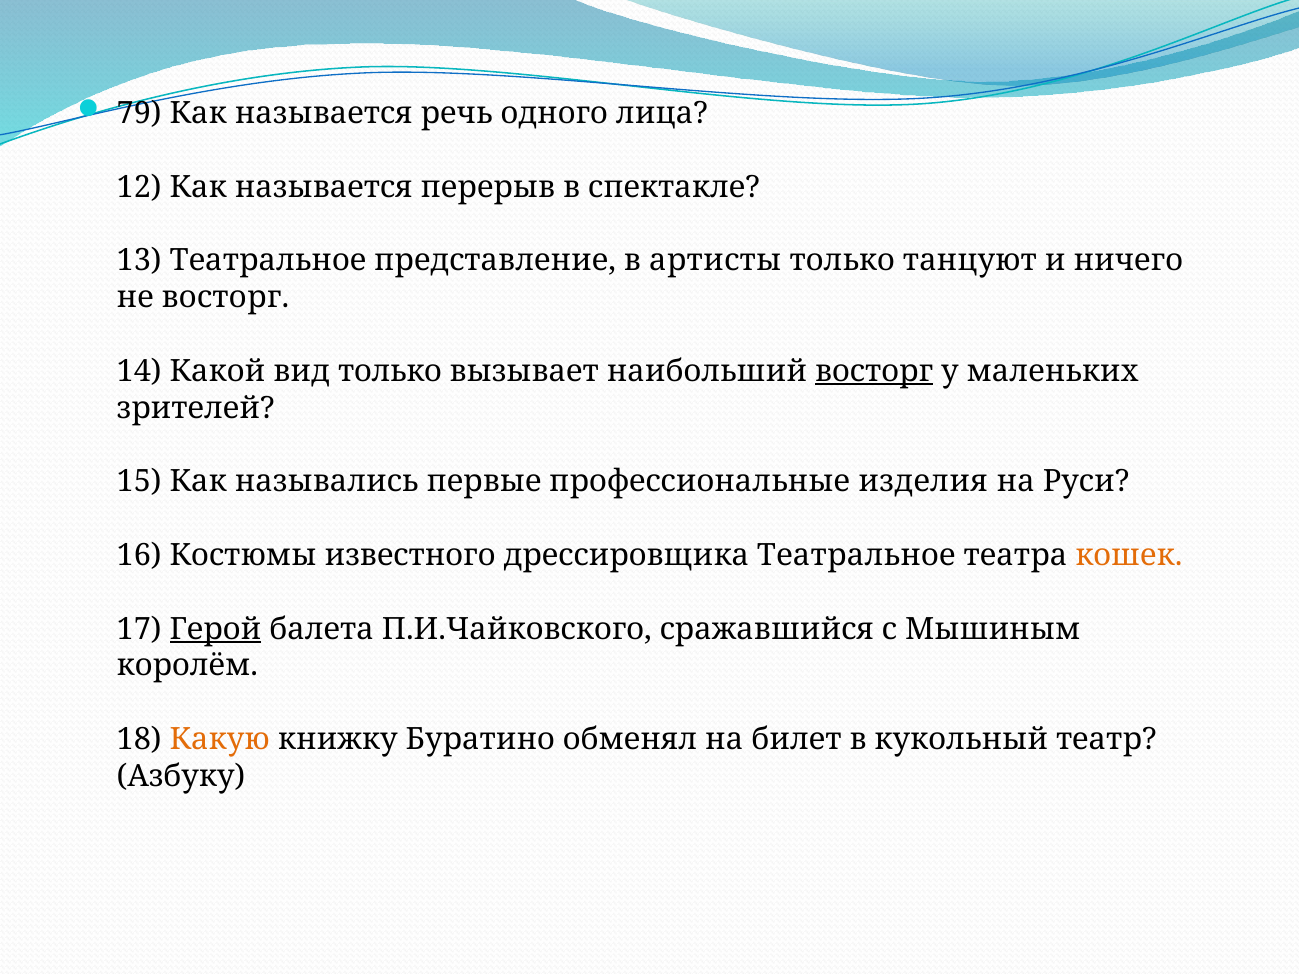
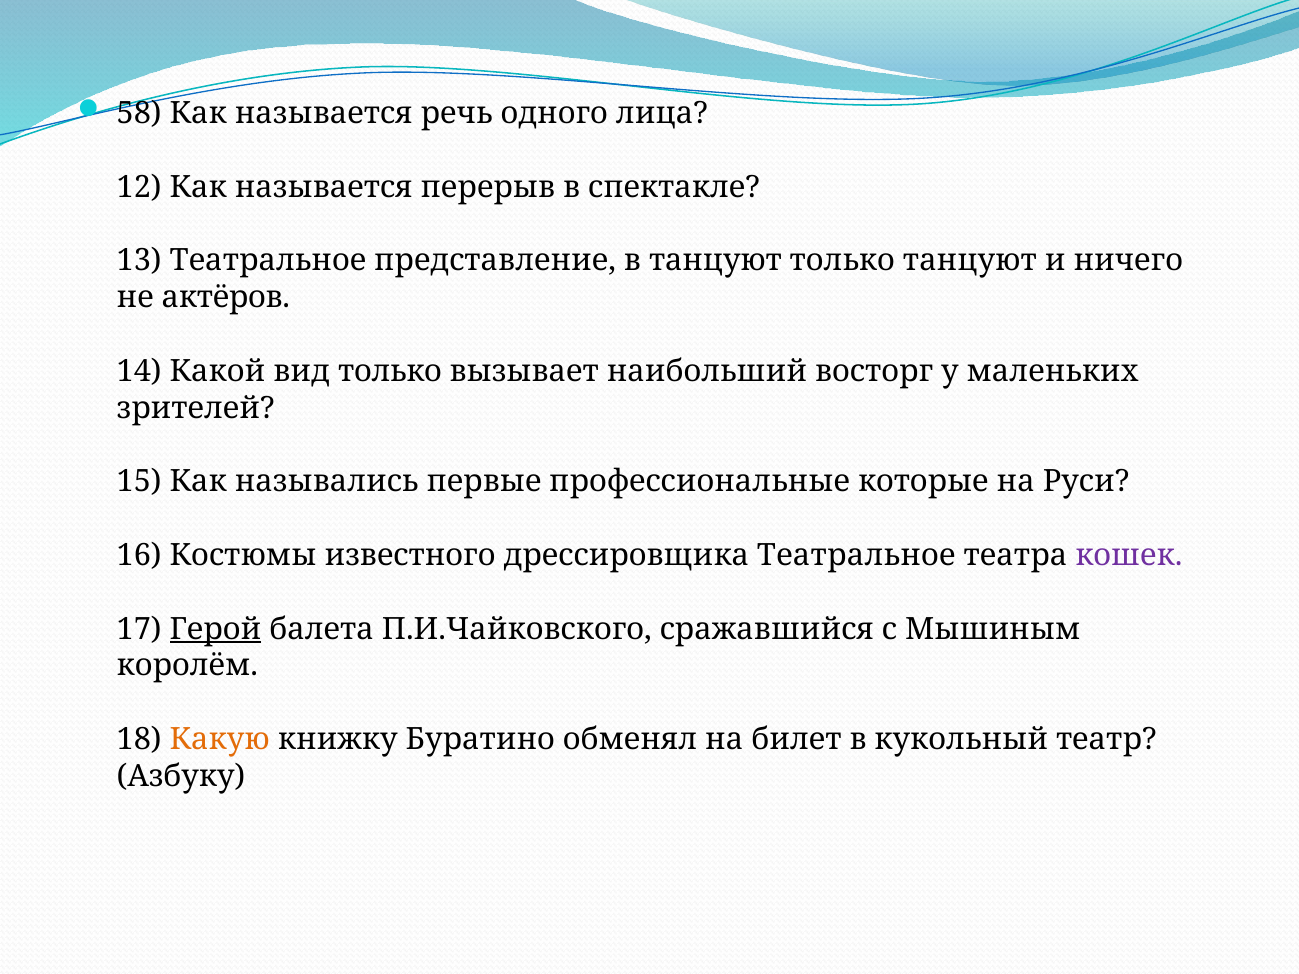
79: 79 -> 58
в артисты: артисты -> танцуют
не восторг: восторг -> актёров
восторг at (874, 371) underline: present -> none
изделия: изделия -> которые
кошек colour: orange -> purple
